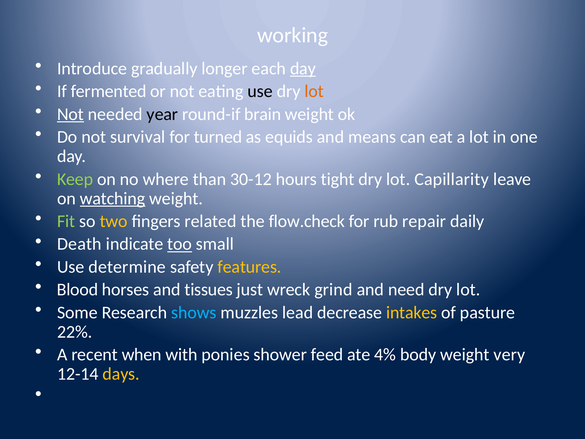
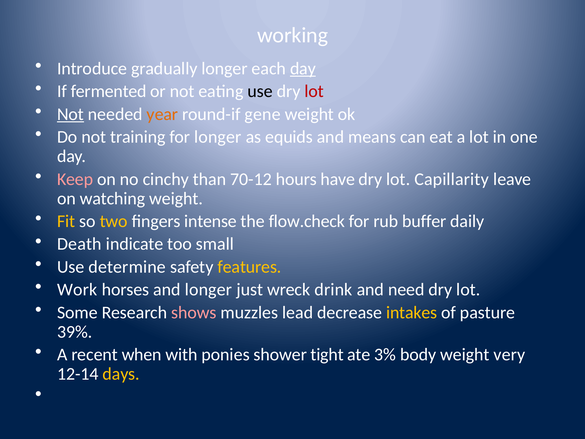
lot at (314, 91) colour: orange -> red
year colour: black -> orange
brain: brain -> gene
survival: survival -> training
for turned: turned -> longer
Keep colour: light green -> pink
where: where -> cinchy
30-12: 30-12 -> 70-12
tight: tight -> have
watching underline: present -> none
Fit colour: light green -> yellow
related: related -> intense
repair: repair -> buffer
too underline: present -> none
Blood: Blood -> Work
and tissues: tissues -> longer
grind: grind -> drink
shows colour: light blue -> pink
22%: 22% -> 39%
feed: feed -> tight
4%: 4% -> 3%
